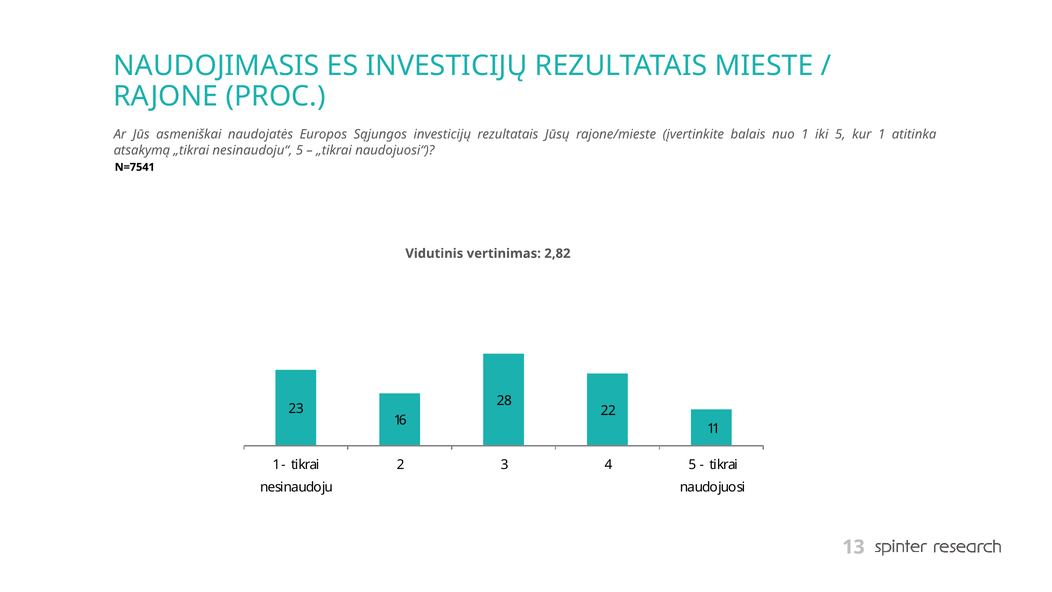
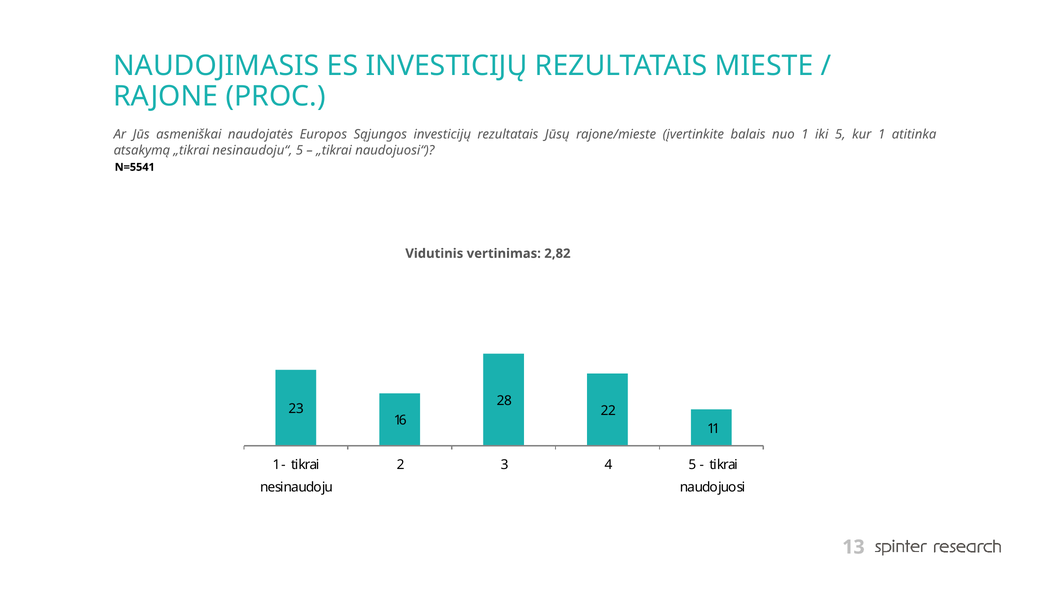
N=7541: N=7541 -> N=5541
